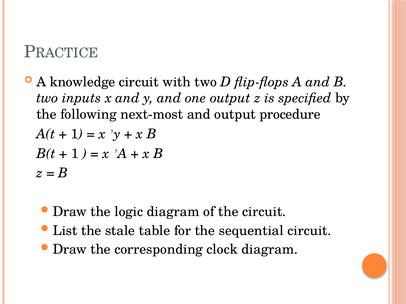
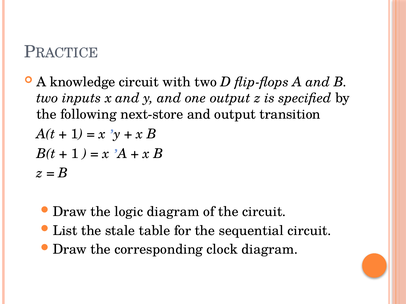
next-most: next-most -> next-store
procedure: procedure -> transition
